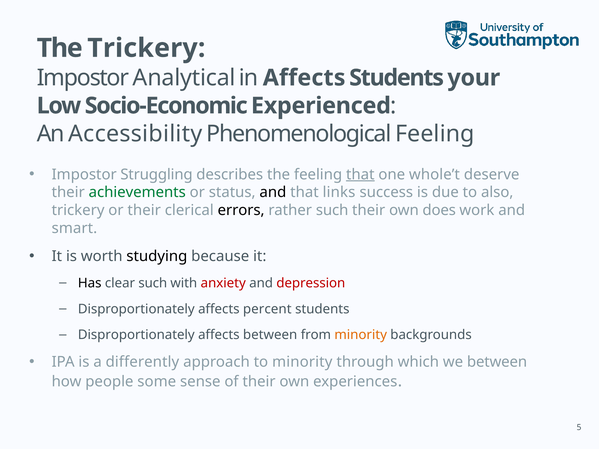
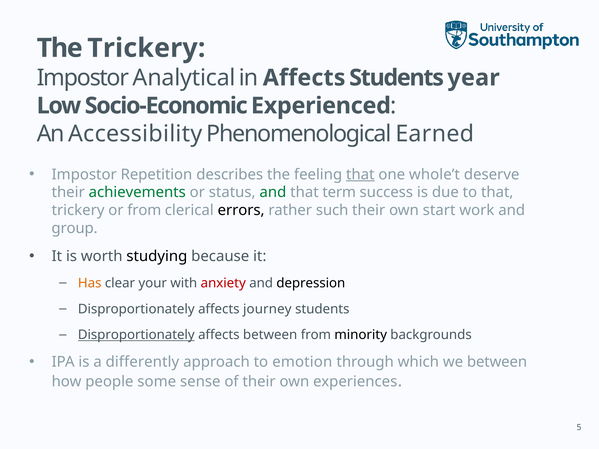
your: your -> year
Phenomenological Feeling: Feeling -> Earned
Struggling: Struggling -> Repetition
and at (273, 192) colour: black -> green
links: links -> term
to also: also -> that
or their: their -> from
does: does -> start
smart: smart -> group
Has colour: black -> orange
clear such: such -> your
depression colour: red -> black
percent: percent -> journey
Disproportionately at (136, 335) underline: none -> present
minority at (361, 335) colour: orange -> black
to minority: minority -> emotion
